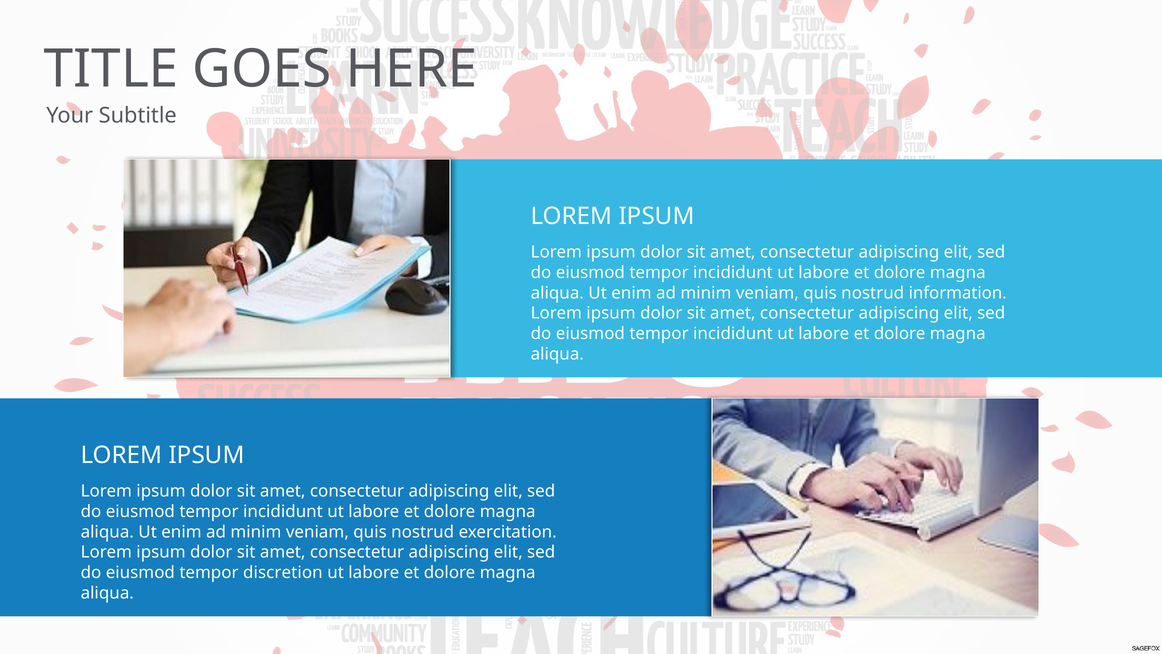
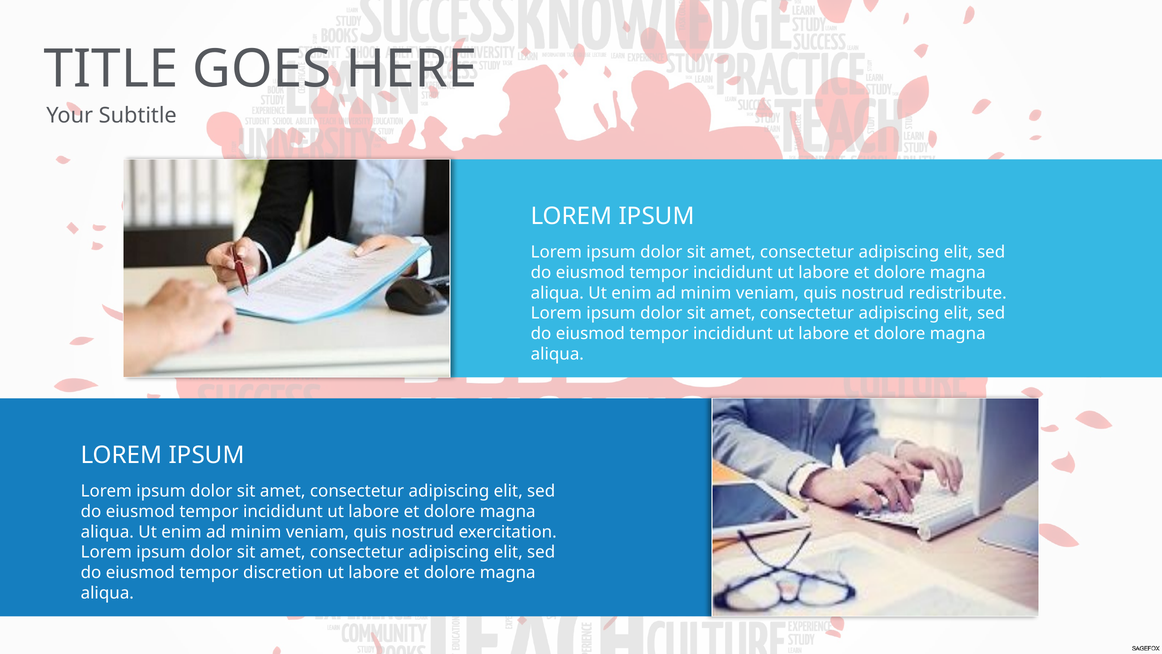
information: information -> redistribute
